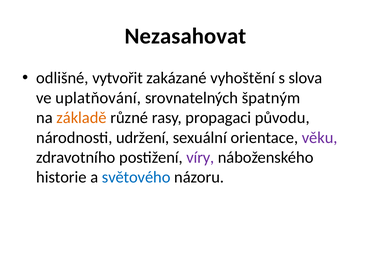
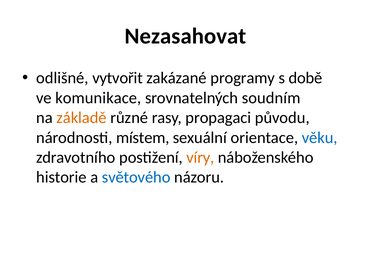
vyhoštění: vyhoštění -> programy
slova: slova -> době
uplatňování: uplatňování -> komunikace
špatným: špatným -> soudním
udržení: udržení -> místem
věku colour: purple -> blue
víry colour: purple -> orange
